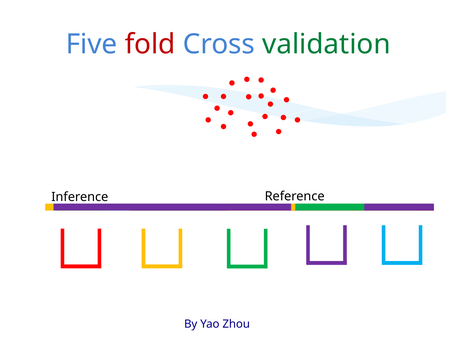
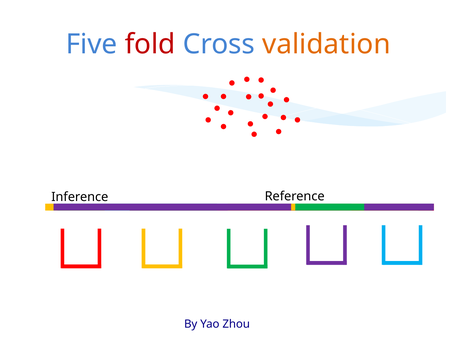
validation colour: green -> orange
